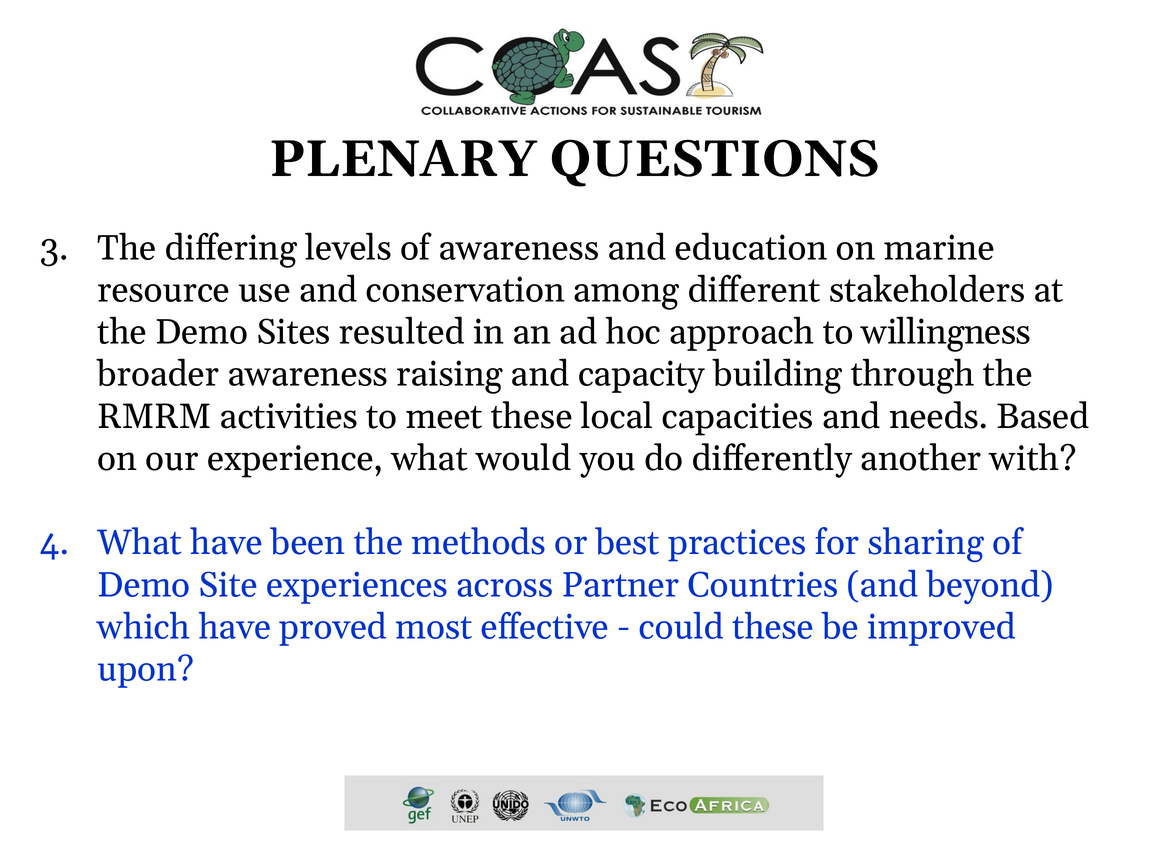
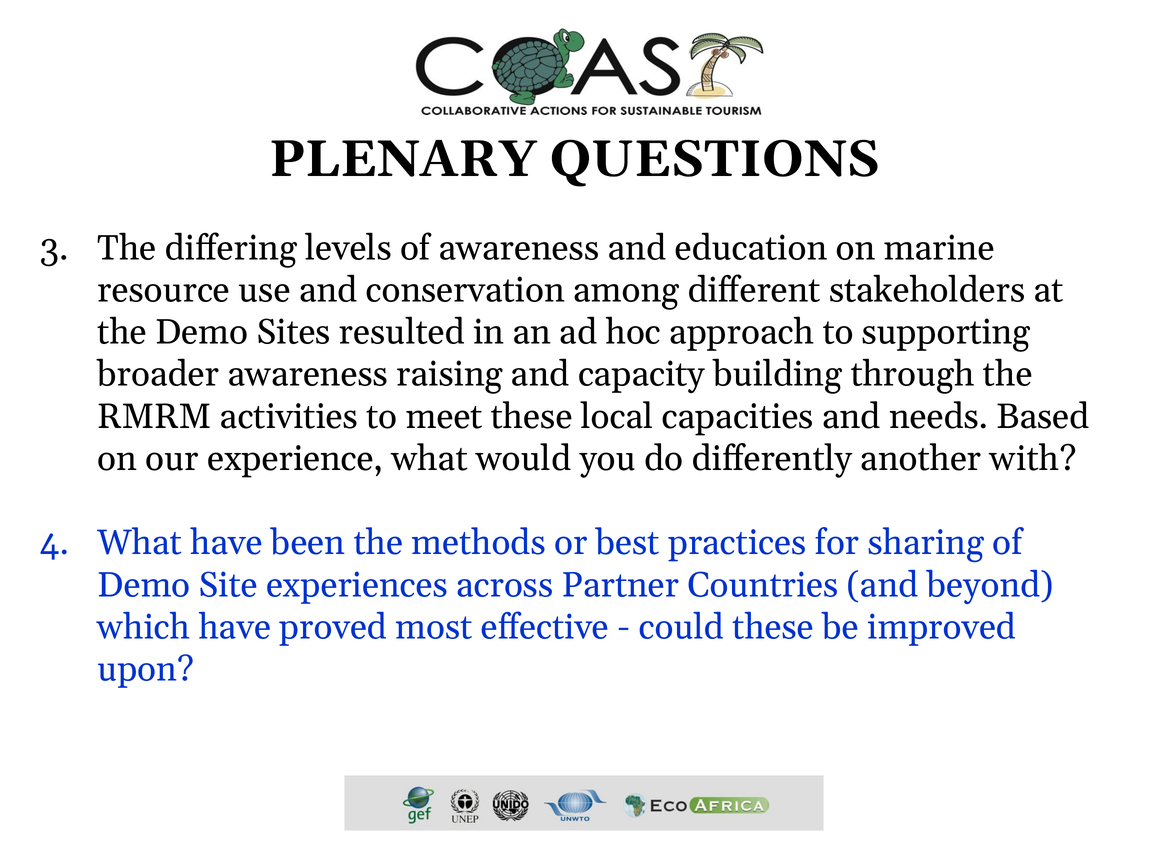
willingness: willingness -> supporting
